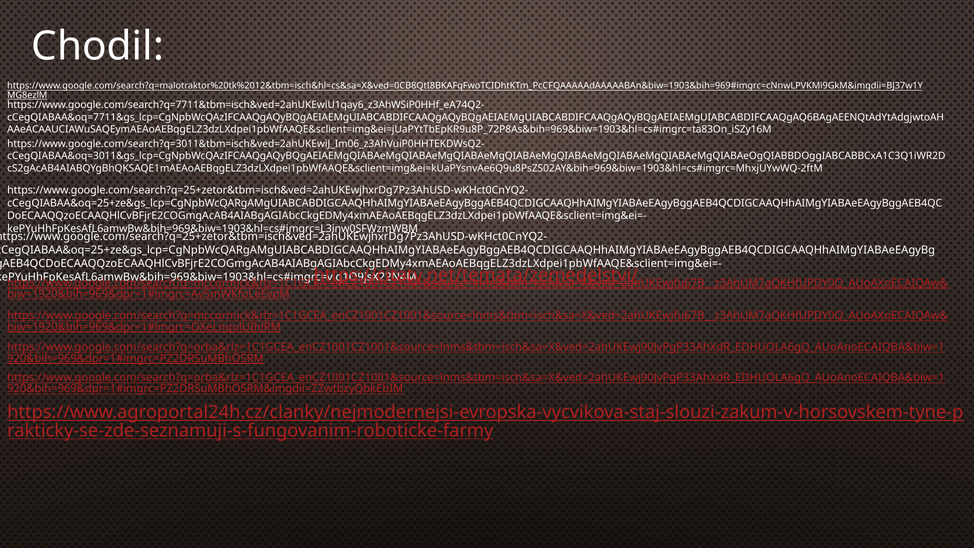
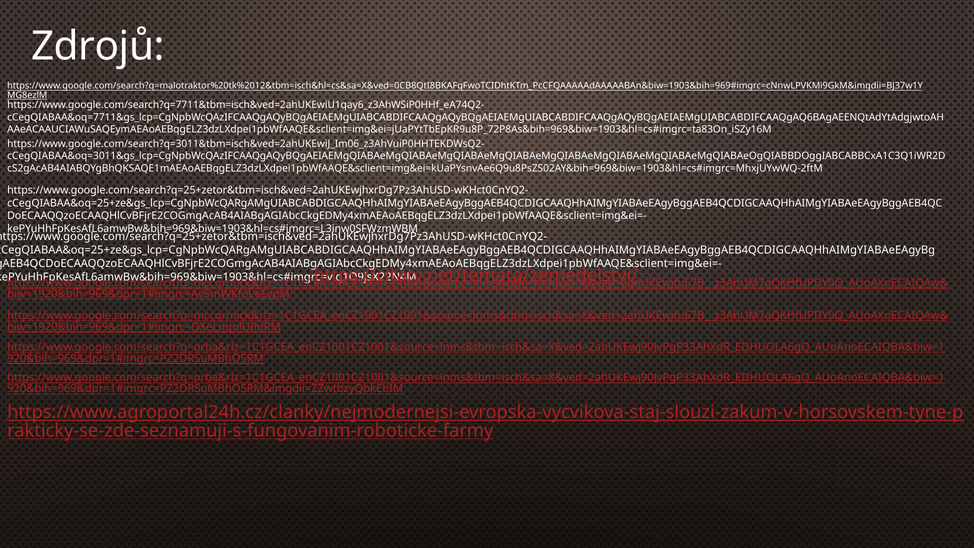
Chodil: Chodil -> Zdrojů
